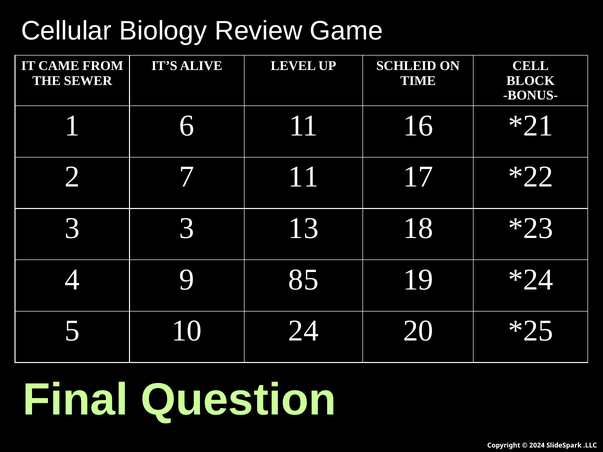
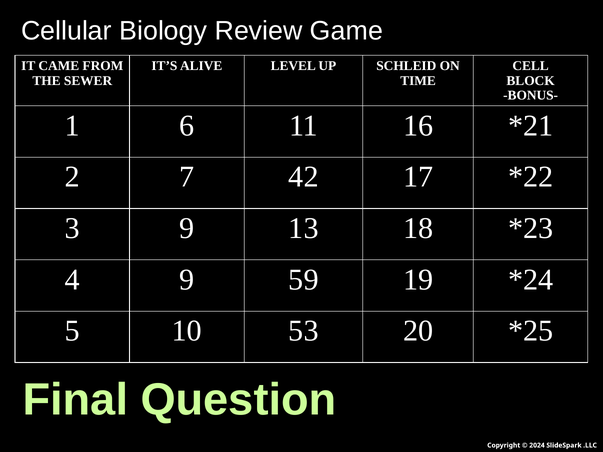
7 11: 11 -> 42
3 3: 3 -> 9
85: 85 -> 59
24: 24 -> 53
